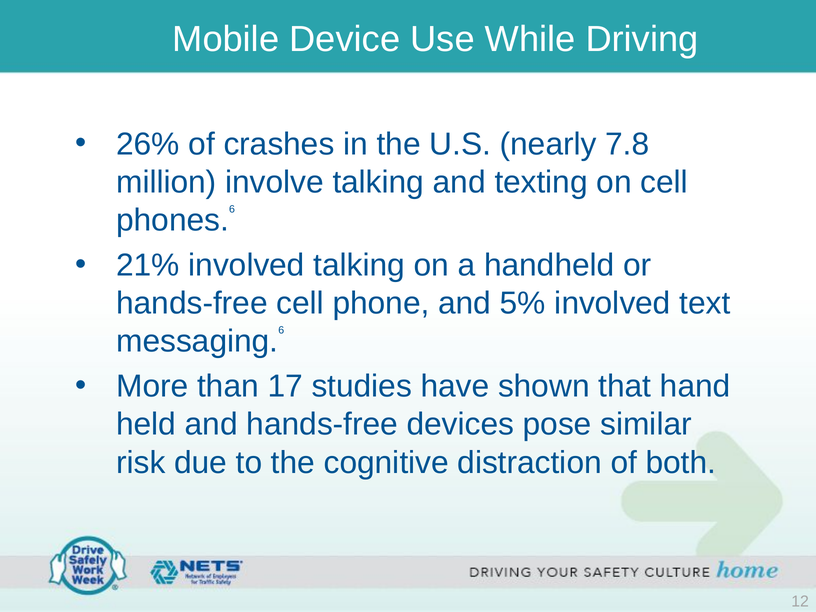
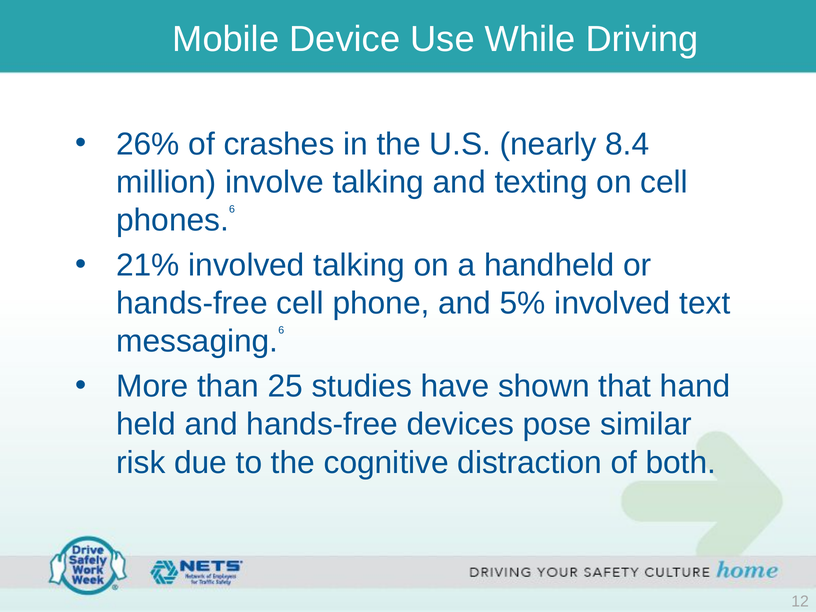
7.8: 7.8 -> 8.4
17: 17 -> 25
